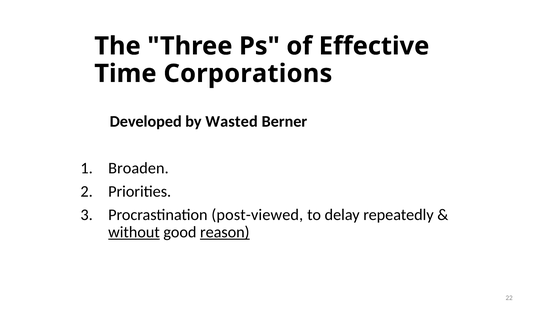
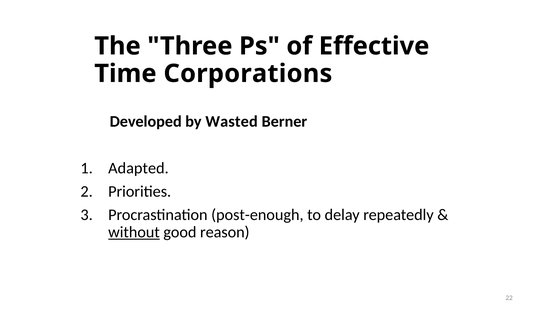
Broaden: Broaden -> Adapted
post-viewed: post-viewed -> post-enough
reason underline: present -> none
